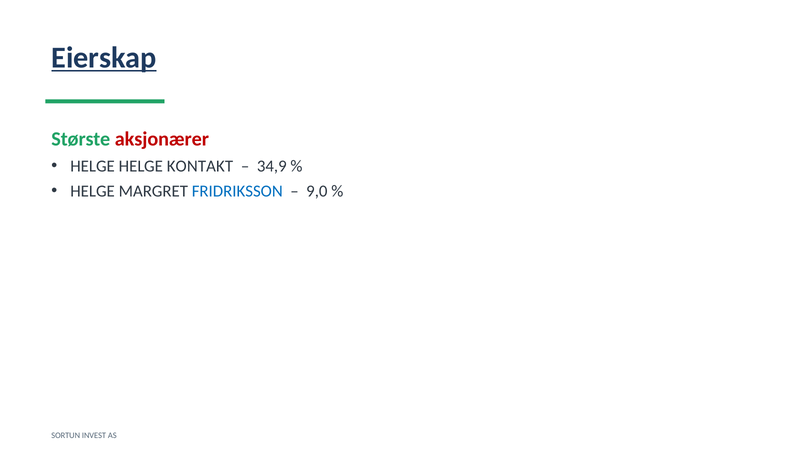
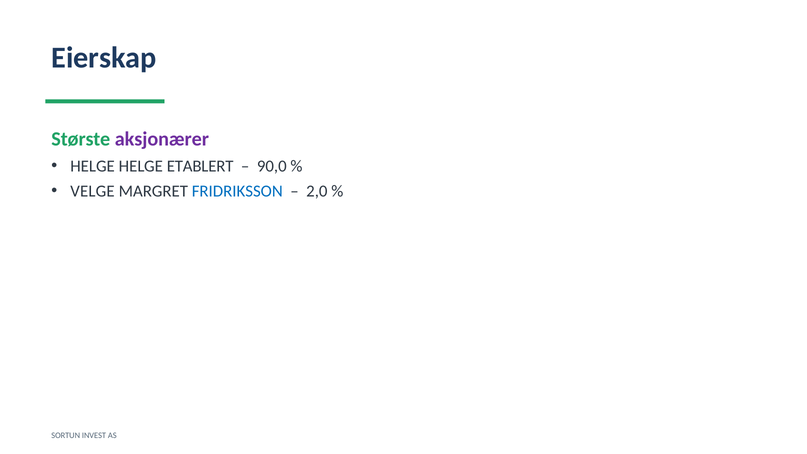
Eierskap underline: present -> none
aksjonærer colour: red -> purple
KONTAKT: KONTAKT -> ETABLERT
34,9: 34,9 -> 90,0
HELGE at (93, 191): HELGE -> VELGE
9,0: 9,0 -> 2,0
